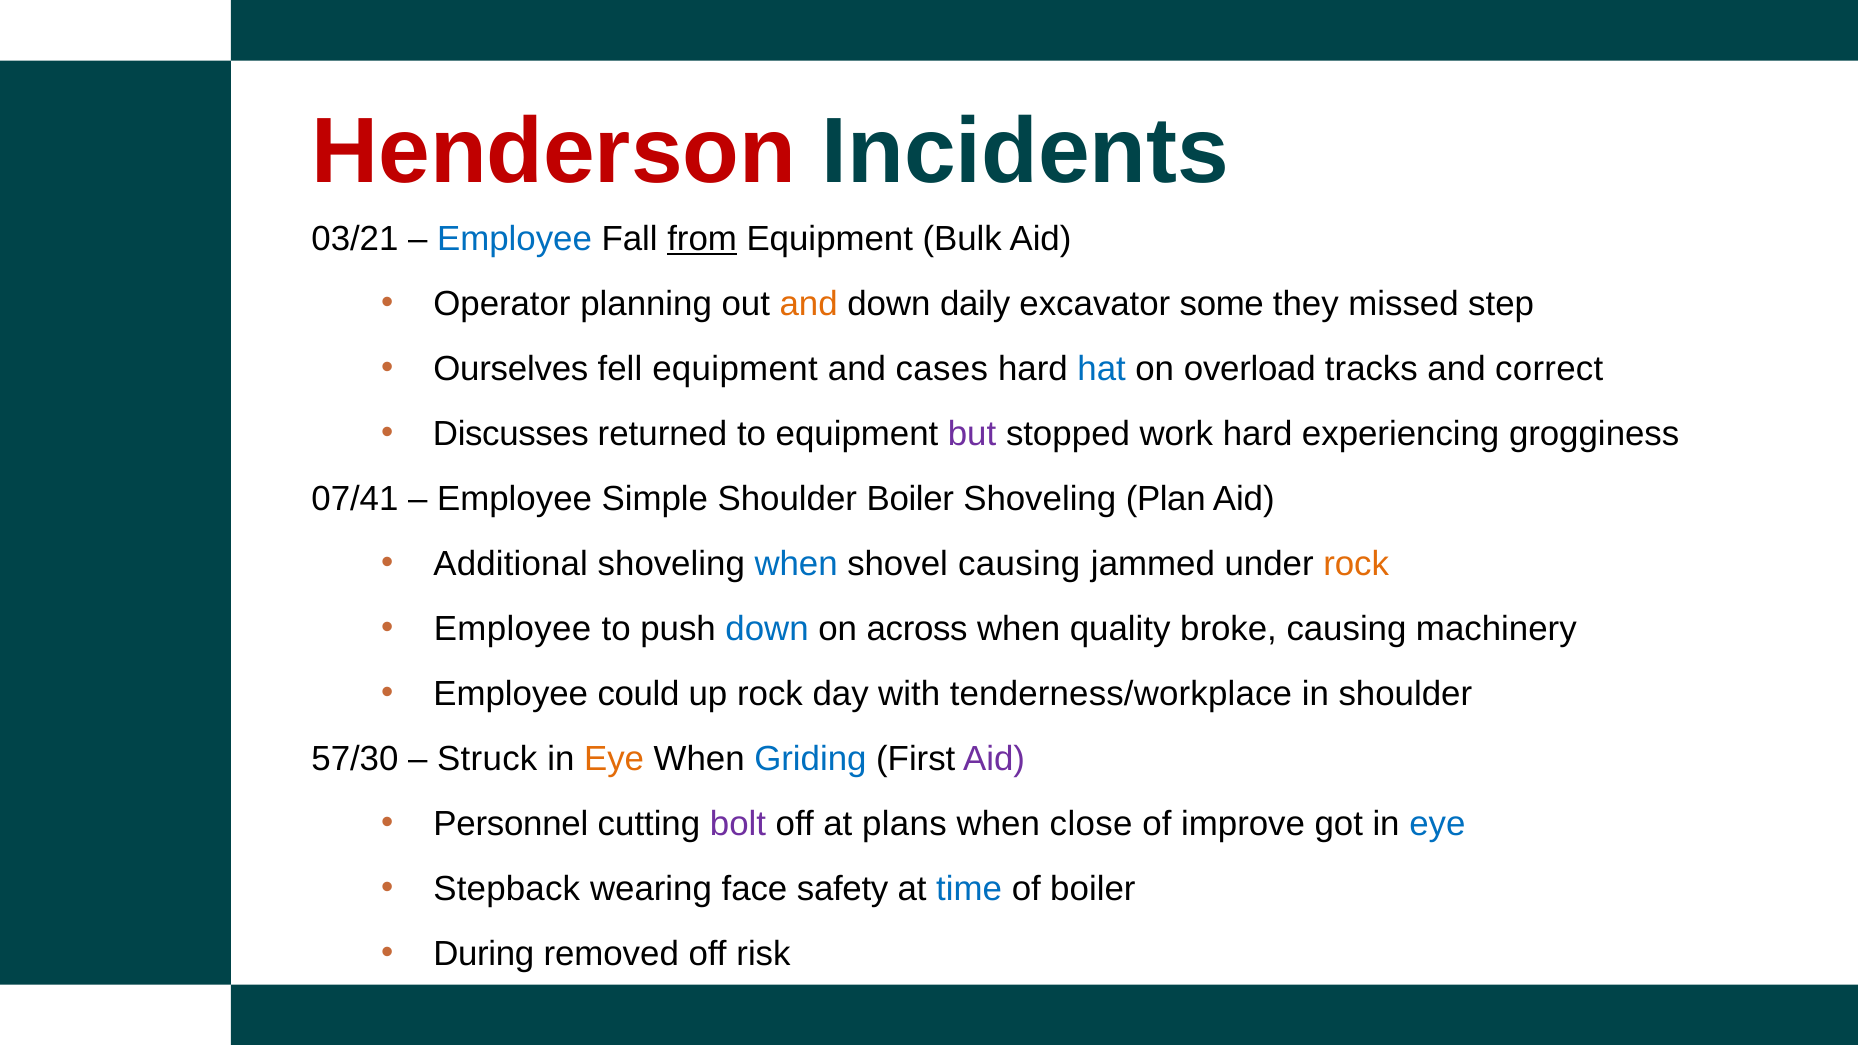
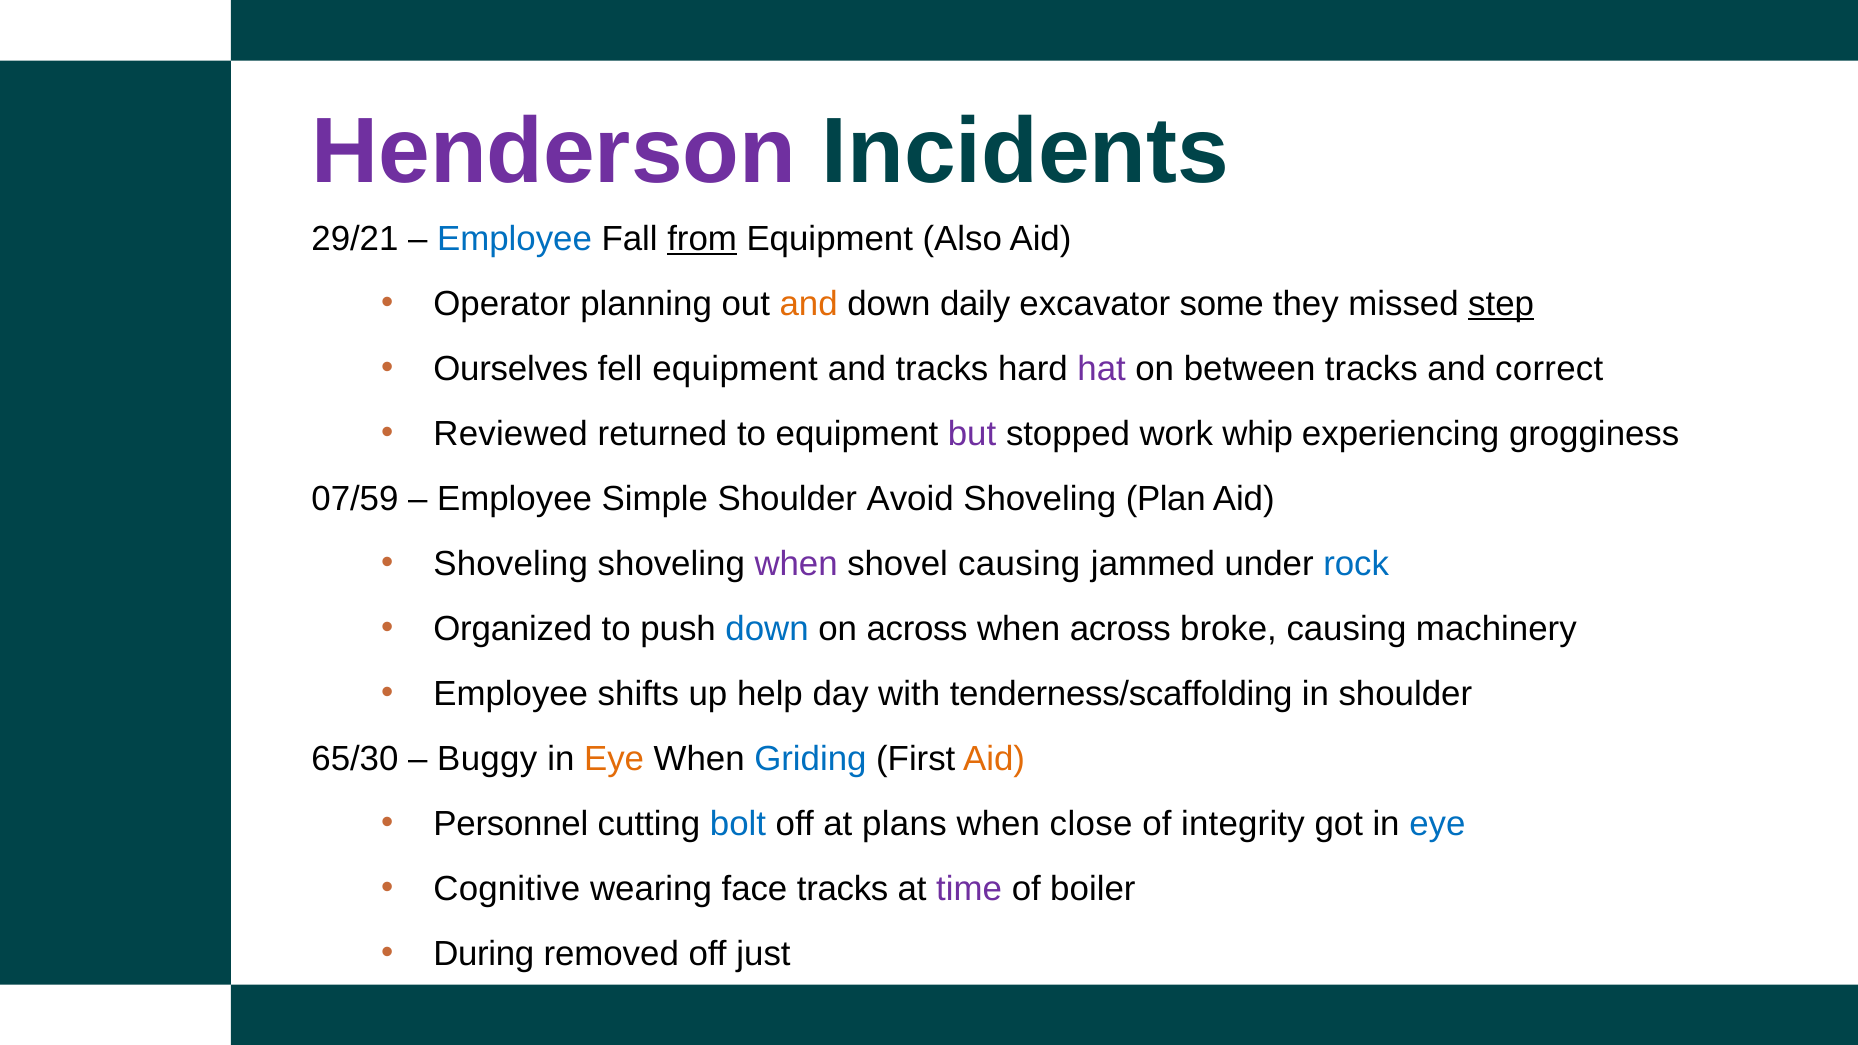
Henderson colour: red -> purple
03/21: 03/21 -> 29/21
Bulk: Bulk -> Also
step underline: none -> present
and cases: cases -> tracks
hat colour: blue -> purple
overload: overload -> between
Discusses: Discusses -> Reviewed
work hard: hard -> whip
07/41: 07/41 -> 07/59
Shoulder Boiler: Boiler -> Avoid
Additional at (511, 564): Additional -> Shoveling
when at (796, 564) colour: blue -> purple
rock at (1356, 564) colour: orange -> blue
Employee at (513, 629): Employee -> Organized
when quality: quality -> across
could: could -> shifts
up rock: rock -> help
tenderness/workplace: tenderness/workplace -> tenderness/scaffolding
57/30: 57/30 -> 65/30
Struck: Struck -> Buggy
Aid at (994, 759) colour: purple -> orange
bolt colour: purple -> blue
improve: improve -> integrity
Stepback: Stepback -> Cognitive
face safety: safety -> tracks
time colour: blue -> purple
risk: risk -> just
